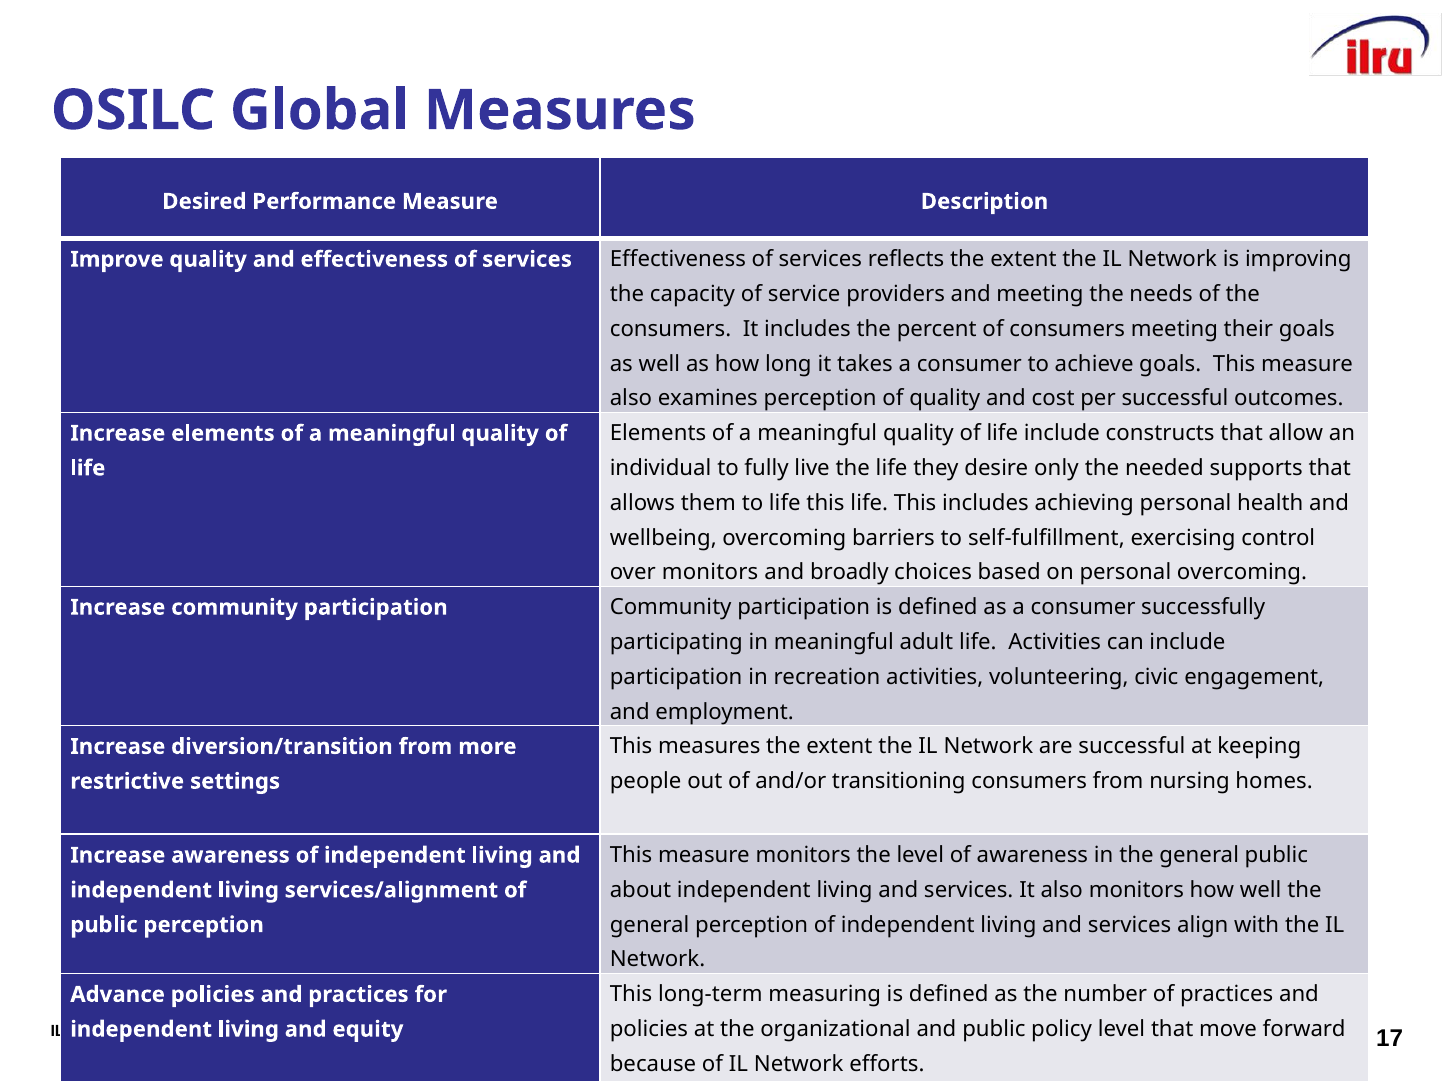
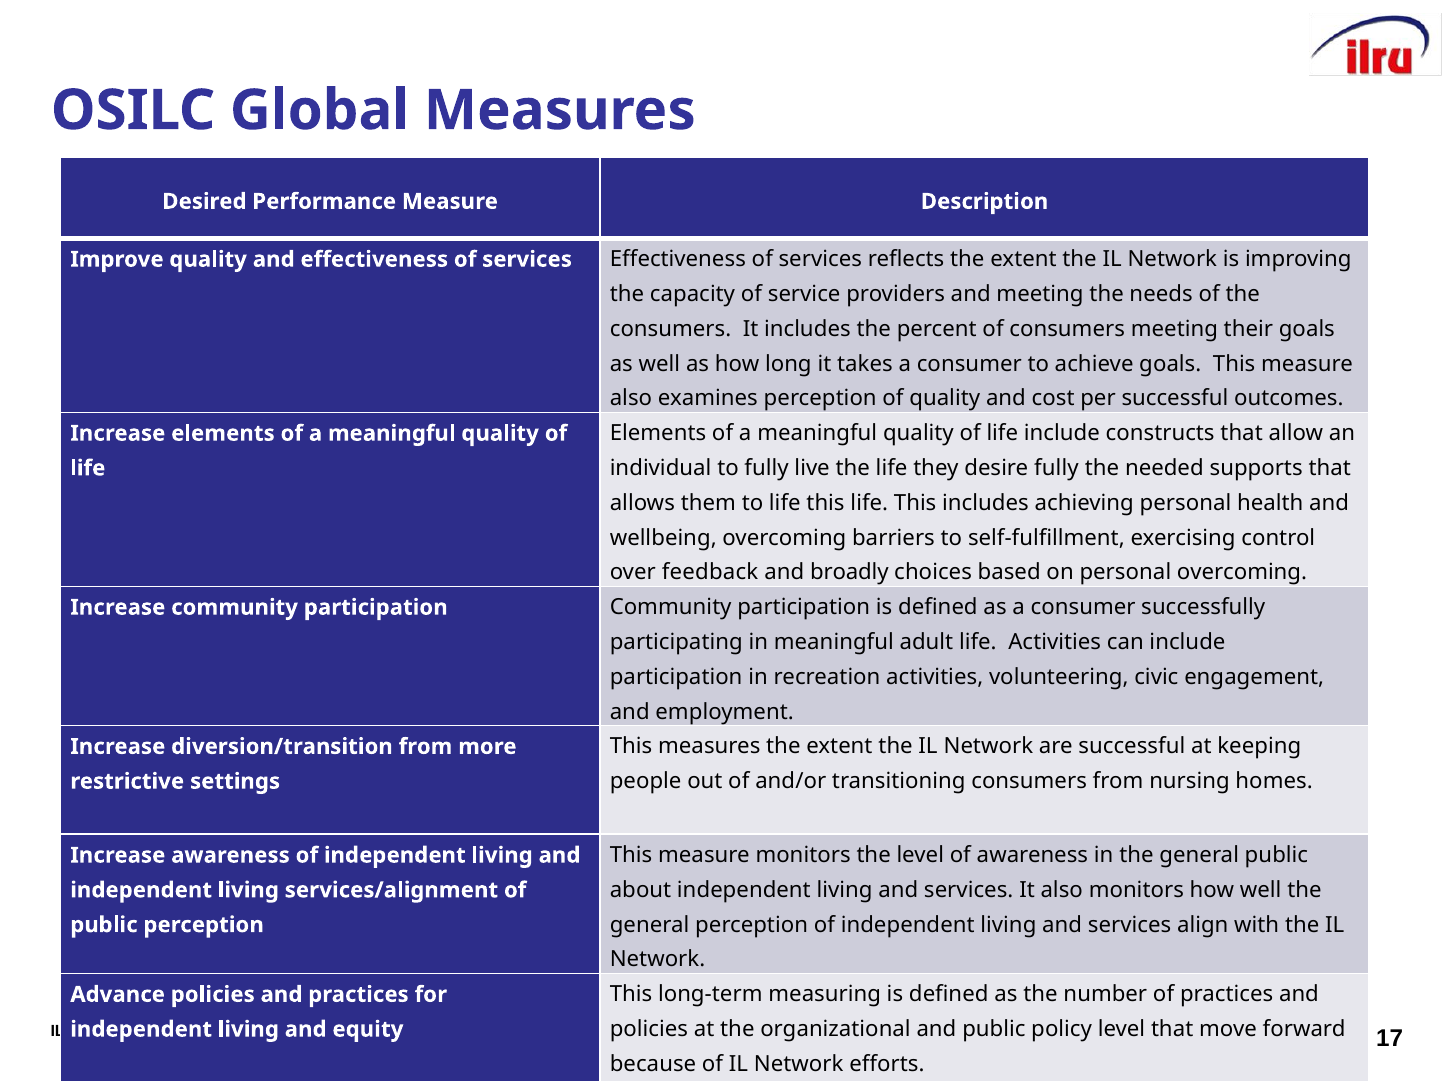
desire only: only -> fully
over monitors: monitors -> feedback
